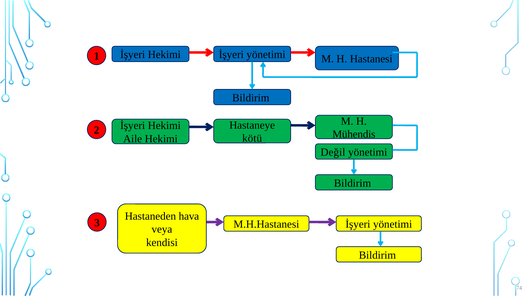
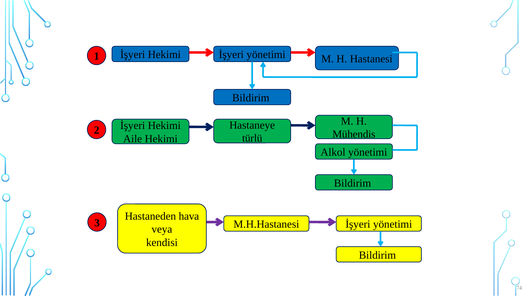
kötü: kötü -> türlü
Değil: Değil -> Alkol
